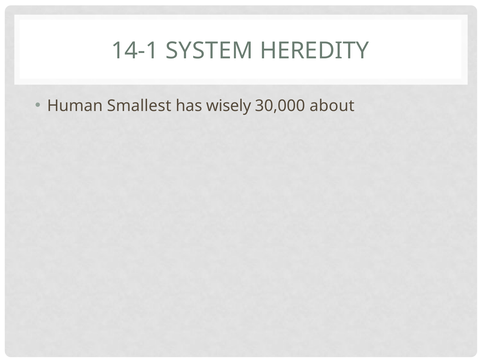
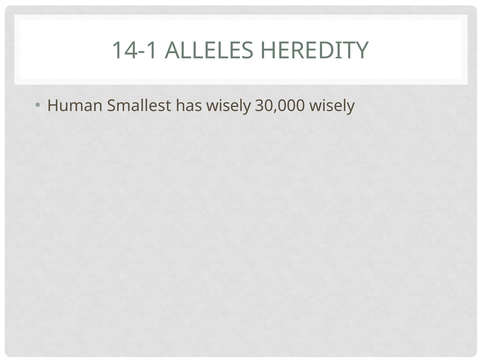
SYSTEM: SYSTEM -> ALLELES
30,000 about: about -> wisely
